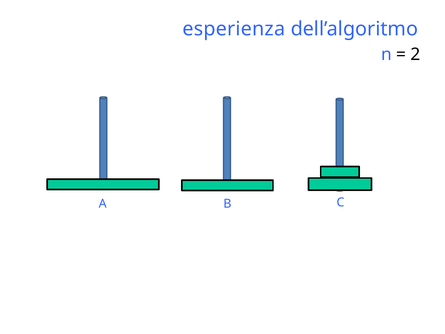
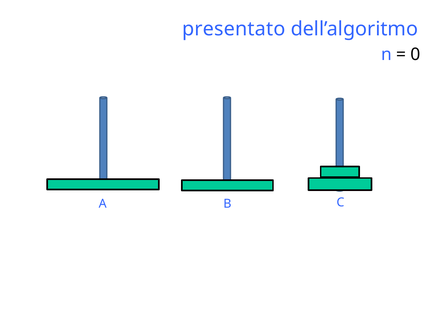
esperienza: esperienza -> presentato
2: 2 -> 0
